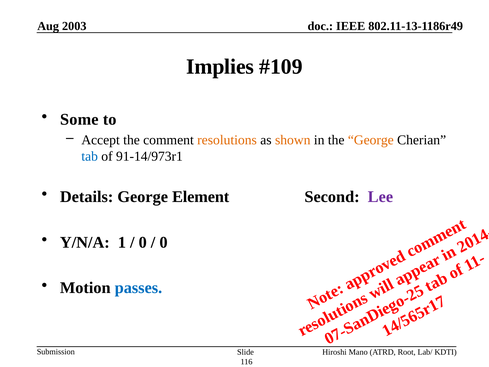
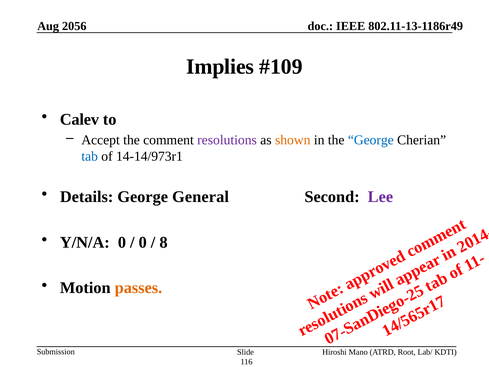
2003: 2003 -> 2056
Some: Some -> Calev
resolutions colour: orange -> purple
George at (371, 140) colour: orange -> blue
91-14/973r1: 91-14/973r1 -> 14-14/973r1
Element: Element -> General
Y/N/A 1: 1 -> 0
0 at (164, 242): 0 -> 8
passes colour: blue -> orange
